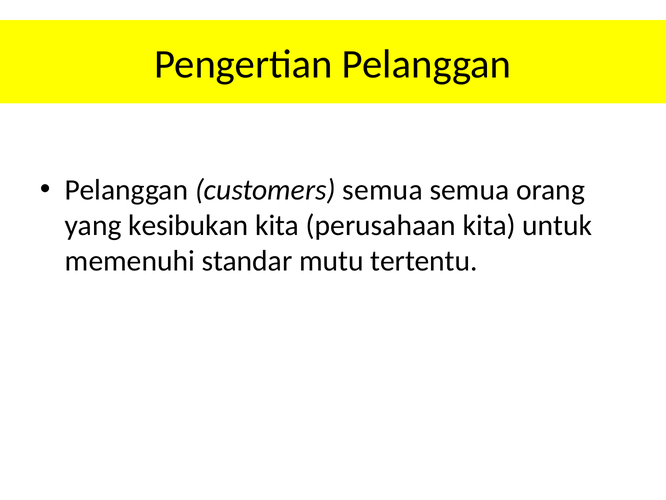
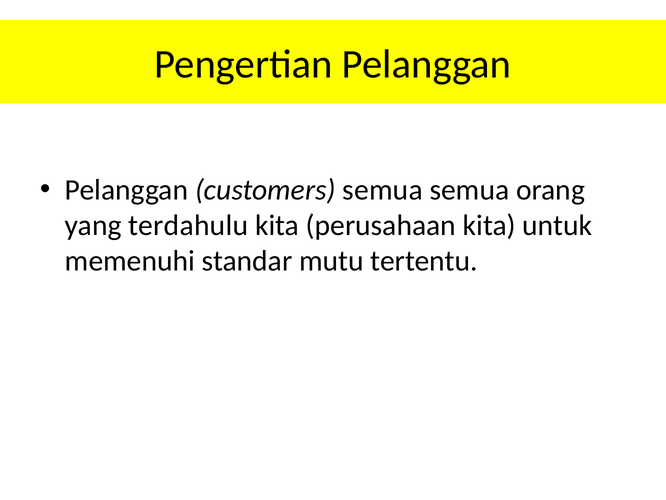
kesibukan: kesibukan -> terdahulu
